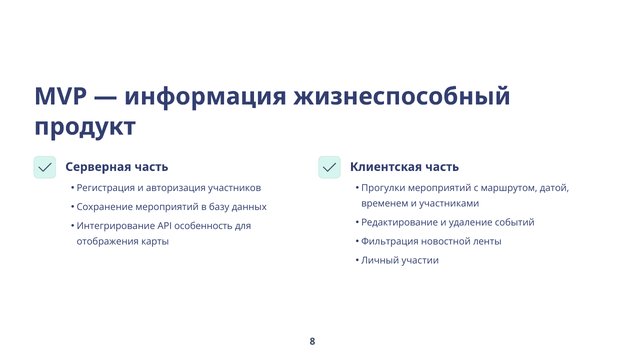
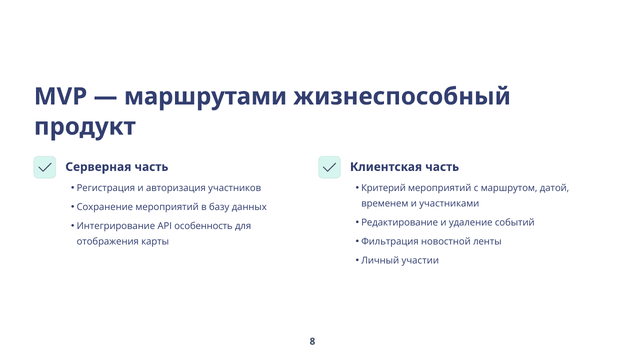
информация: информация -> маршрутами
Прогулки: Прогулки -> Критерий
